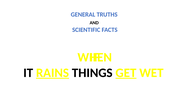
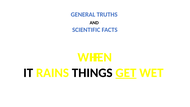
RAINS underline: present -> none
